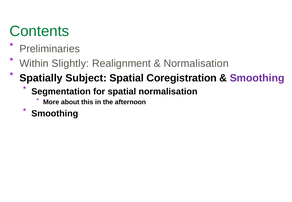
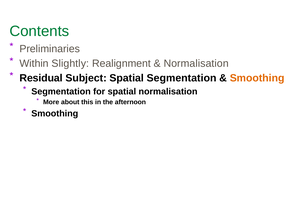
Spatially: Spatially -> Residual
Spatial Coregistration: Coregistration -> Segmentation
Smoothing at (257, 78) colour: purple -> orange
